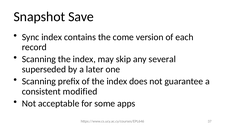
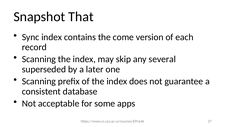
Save: Save -> That
modified: modified -> database
